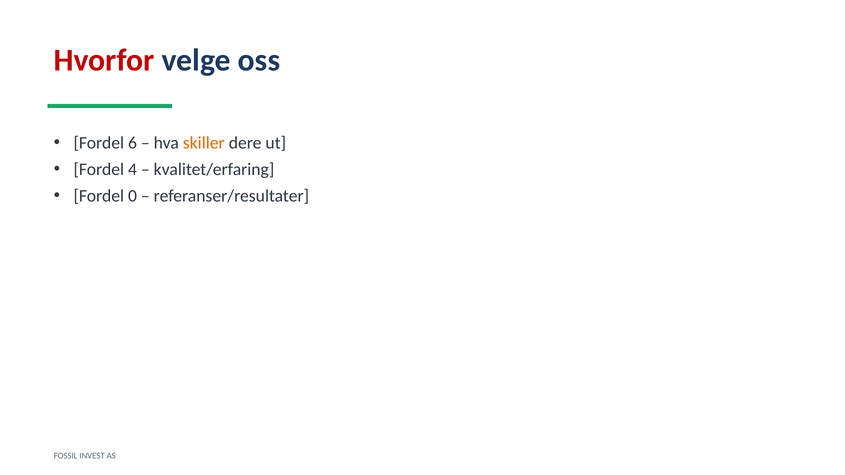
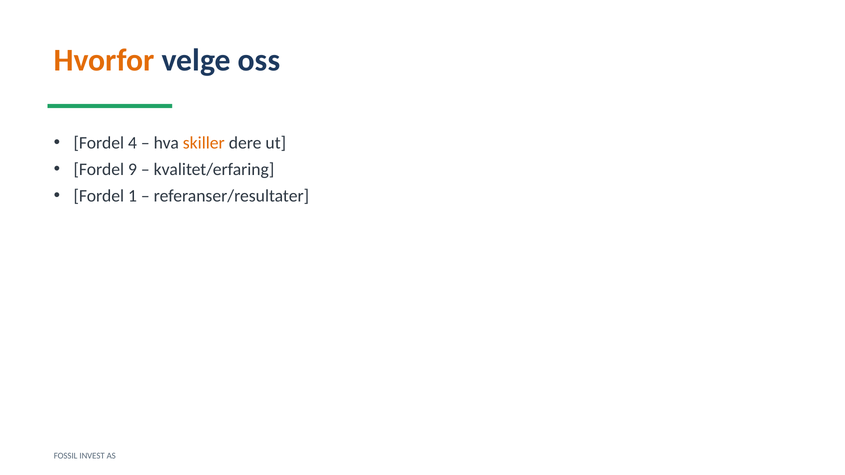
Hvorfor colour: red -> orange
6: 6 -> 4
4: 4 -> 9
0: 0 -> 1
